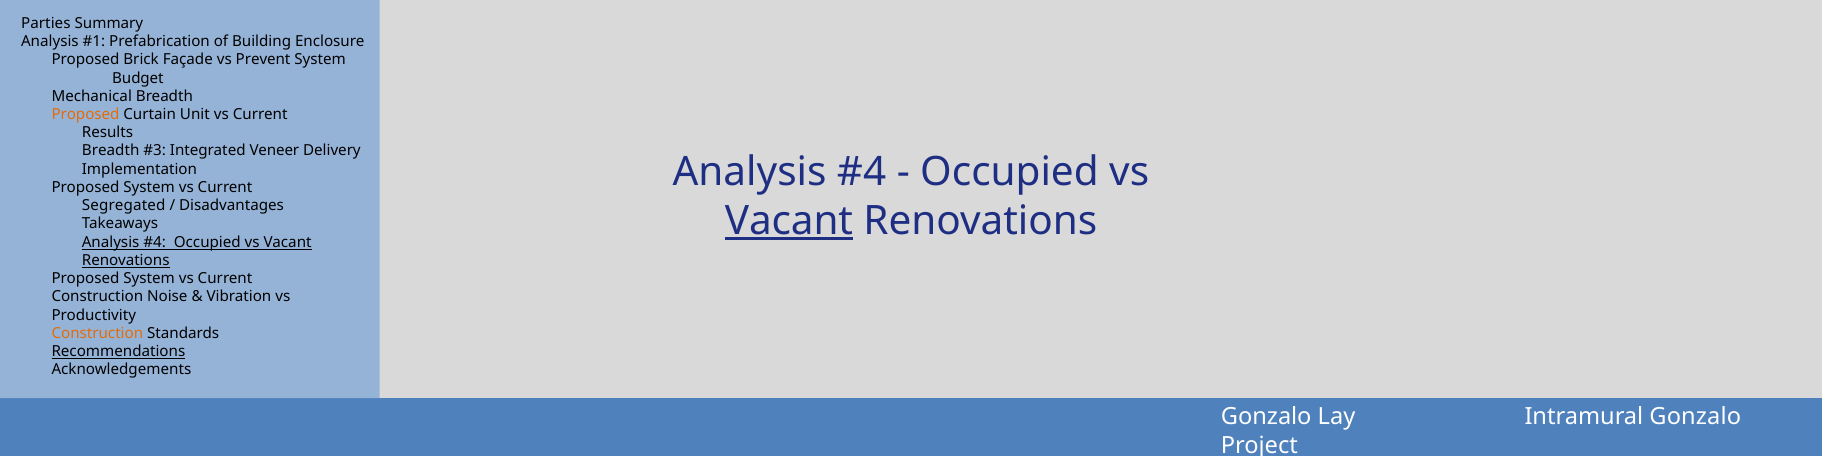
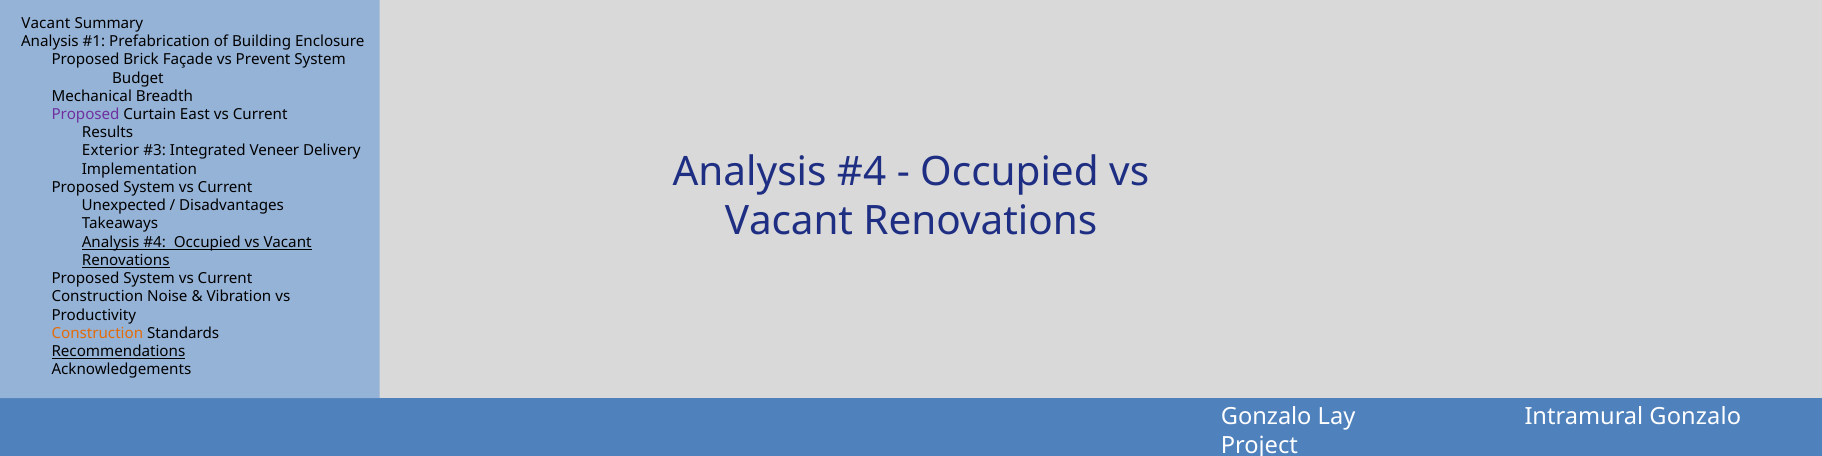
Parties at (46, 23): Parties -> Vacant
Proposed at (85, 114) colour: orange -> purple
Unit: Unit -> East
Breadth at (111, 151): Breadth -> Exterior
Segregated: Segregated -> Unexpected
Vacant at (789, 221) underline: present -> none
